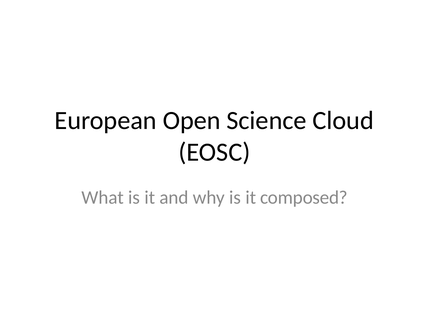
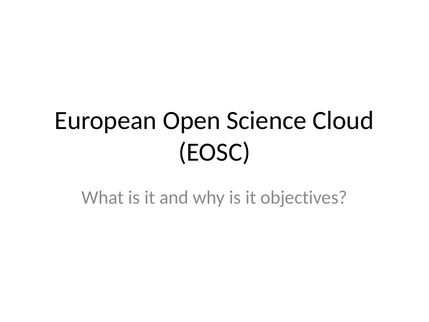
composed: composed -> objectives
